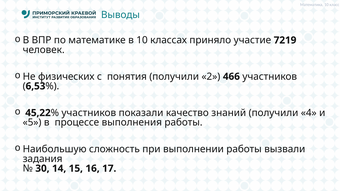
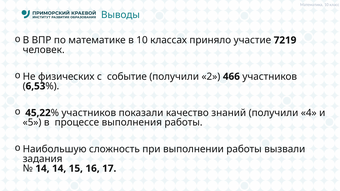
понятия: понятия -> событие
30 at (42, 169): 30 -> 14
